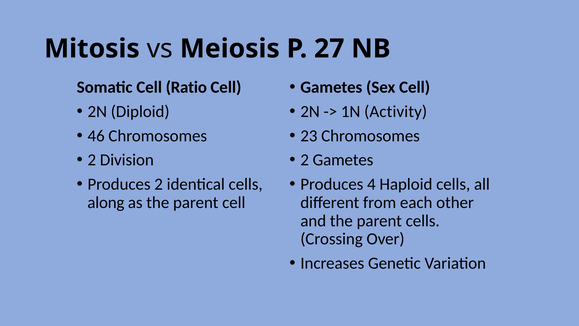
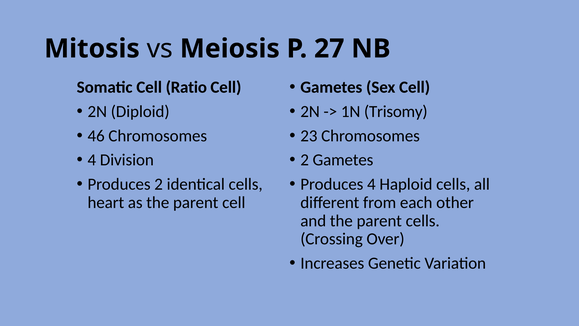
Activity: Activity -> Trisomy
2 at (92, 160): 2 -> 4
along: along -> heart
